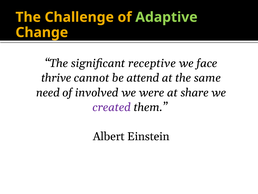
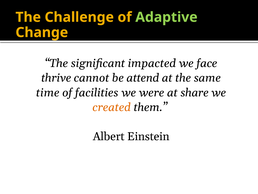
receptive: receptive -> impacted
need: need -> time
involved: involved -> facilities
created colour: purple -> orange
